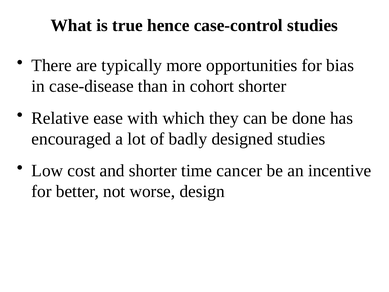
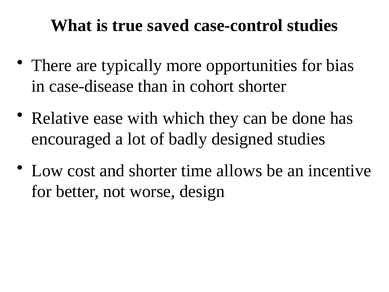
hence: hence -> saved
cancer: cancer -> allows
